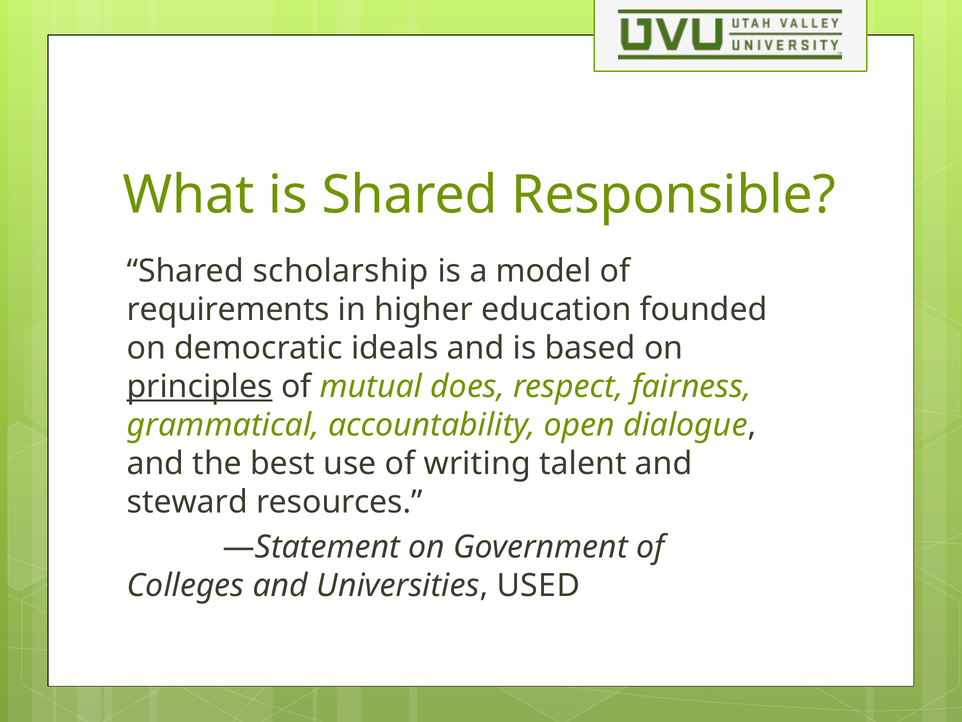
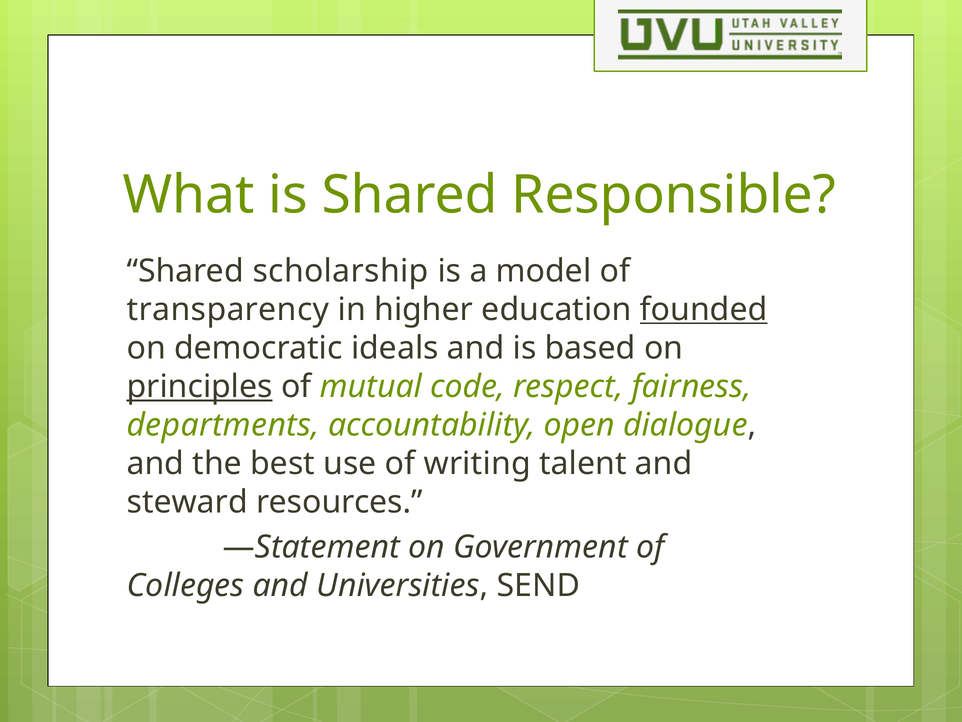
requirements: requirements -> transparency
founded underline: none -> present
does: does -> code
grammatical: grammatical -> departments
USED: USED -> SEND
